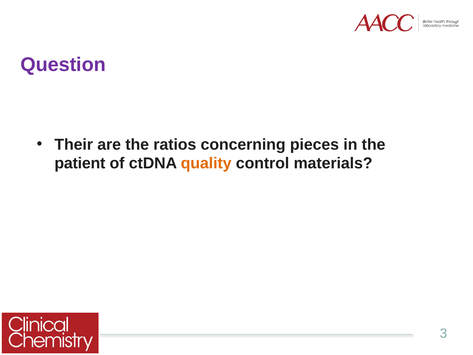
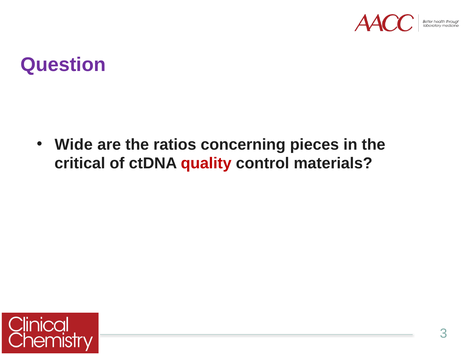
Their: Their -> Wide
patient: patient -> critical
quality colour: orange -> red
